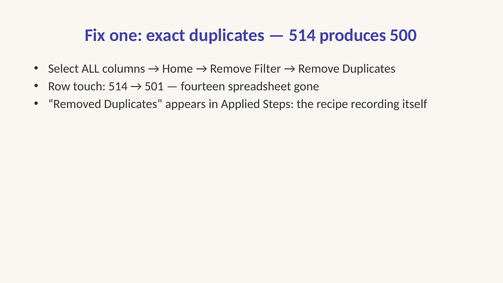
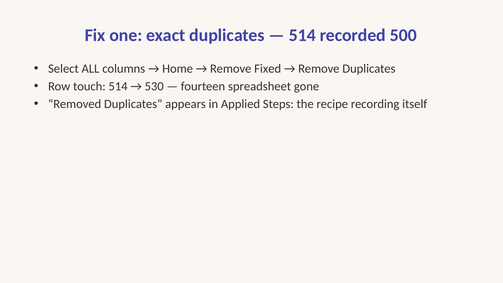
produces: produces -> recorded
Filter: Filter -> Fixed
501: 501 -> 530
